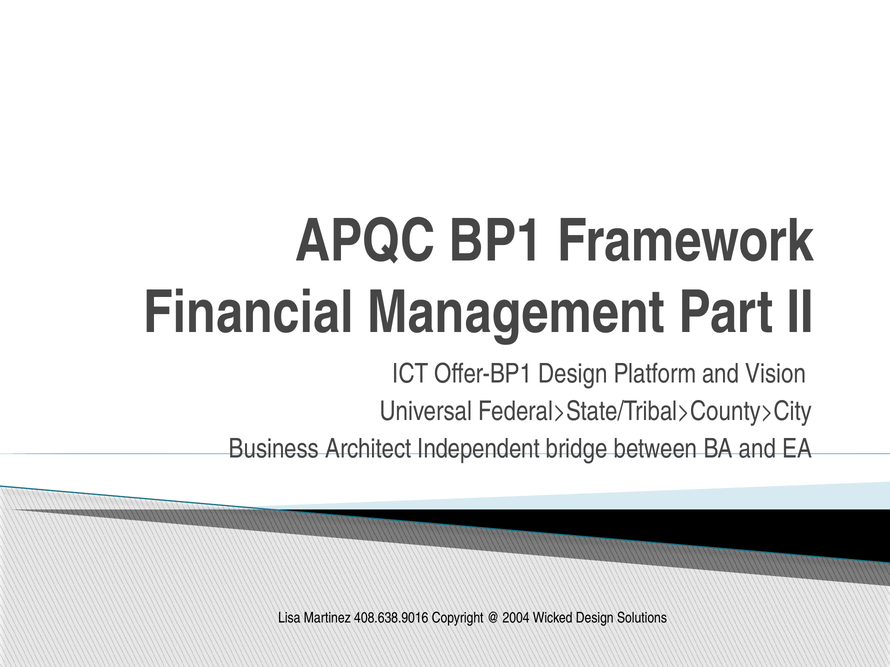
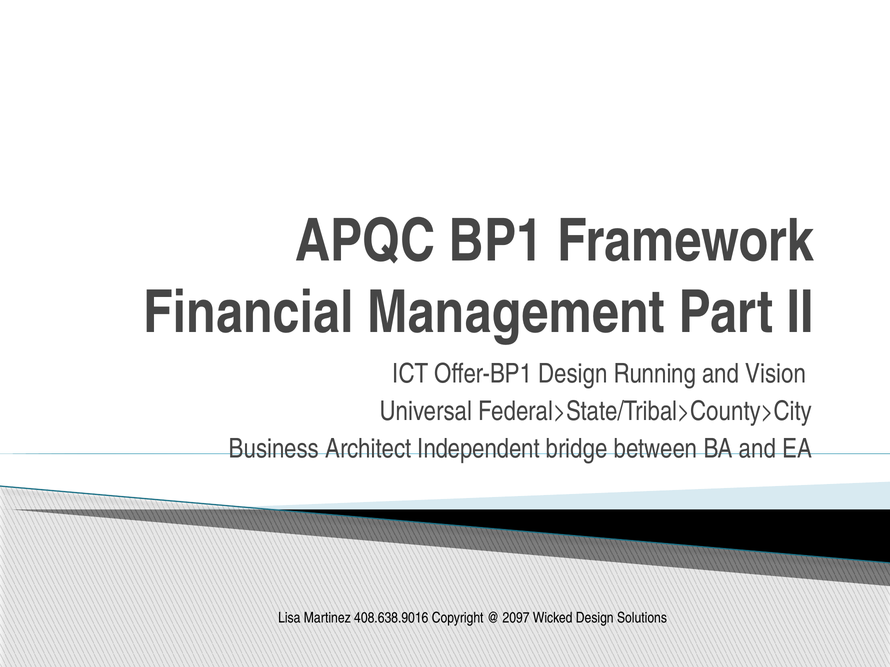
Platform: Platform -> Running
2004: 2004 -> 2097
